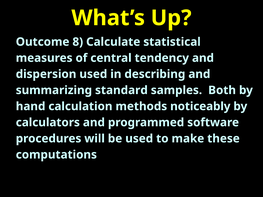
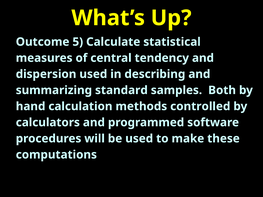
8: 8 -> 5
noticeably: noticeably -> controlled
